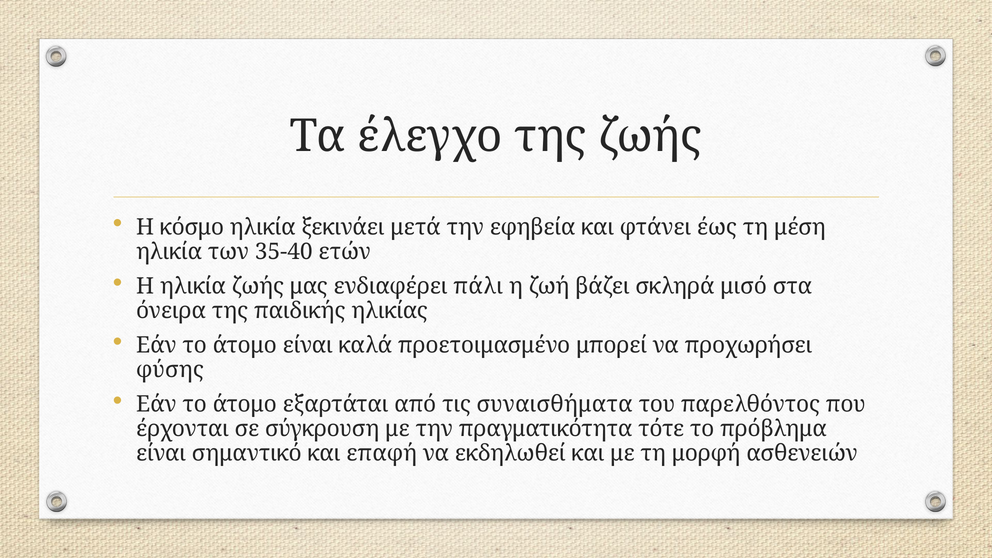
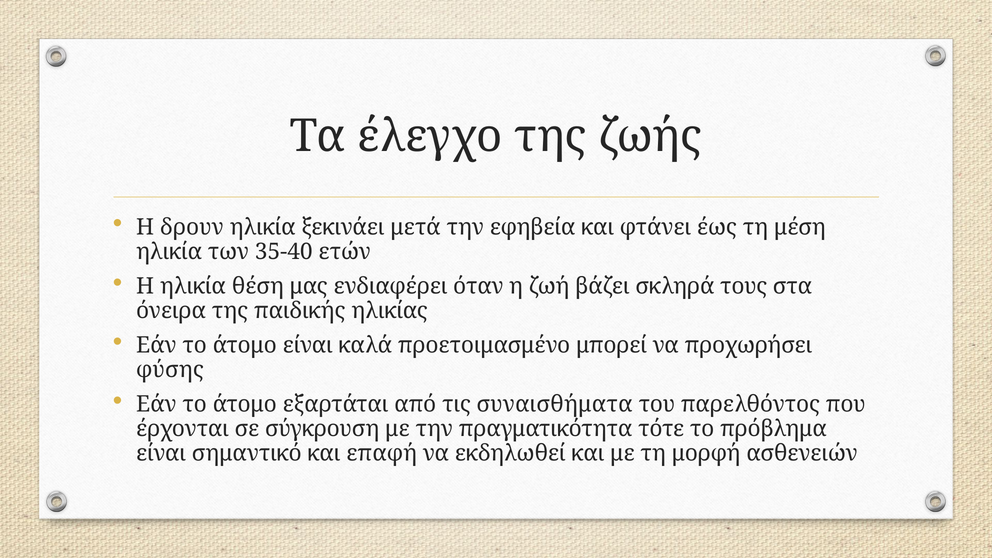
κόσμο: κόσμο -> δρουν
ηλικία ζωής: ζωής -> θέση
πάλι: πάλι -> όταν
μισό: μισό -> τους
